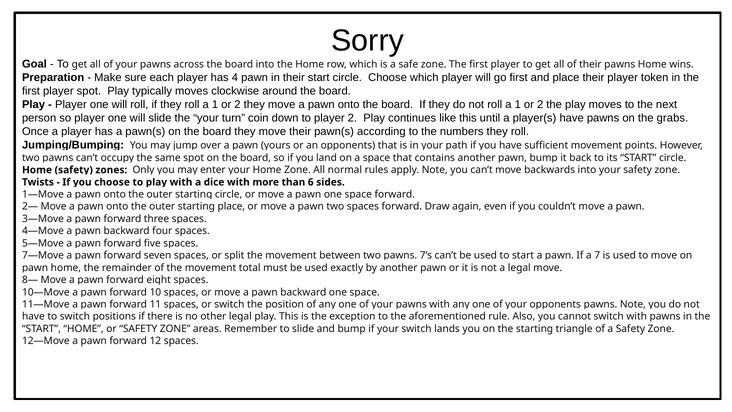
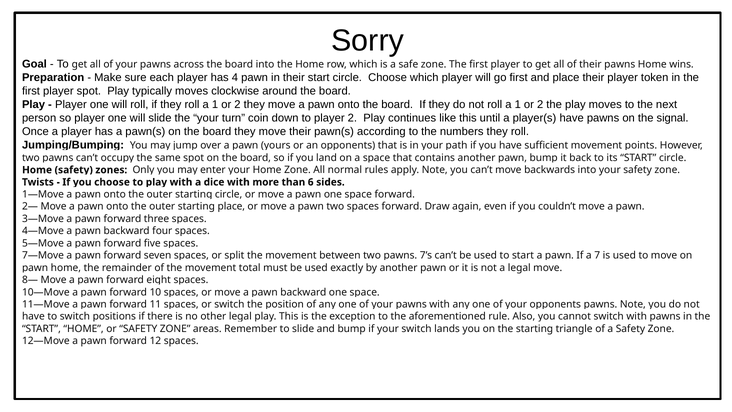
grabs: grabs -> signal
